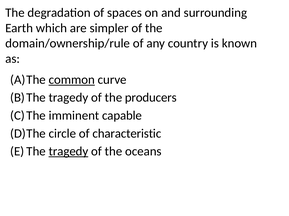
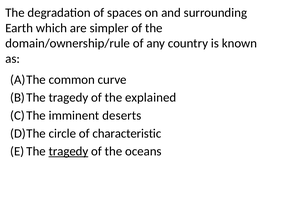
common underline: present -> none
producers: producers -> explained
capable: capable -> deserts
